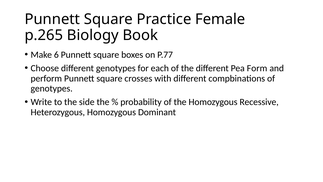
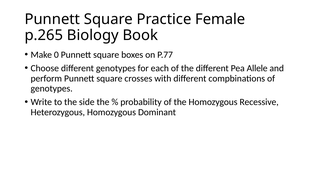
6: 6 -> 0
Form: Form -> Allele
